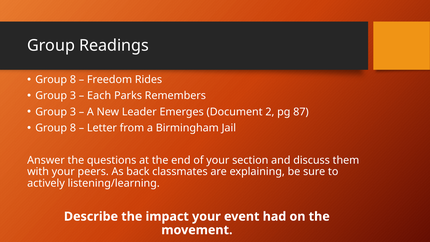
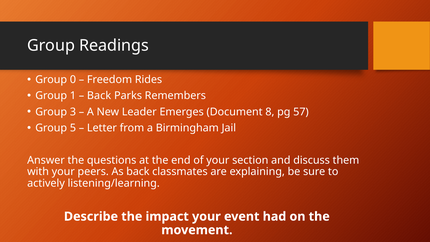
8 at (73, 80): 8 -> 0
3 at (73, 96): 3 -> 1
Each at (99, 96): Each -> Back
2: 2 -> 8
87: 87 -> 57
8 at (73, 128): 8 -> 5
